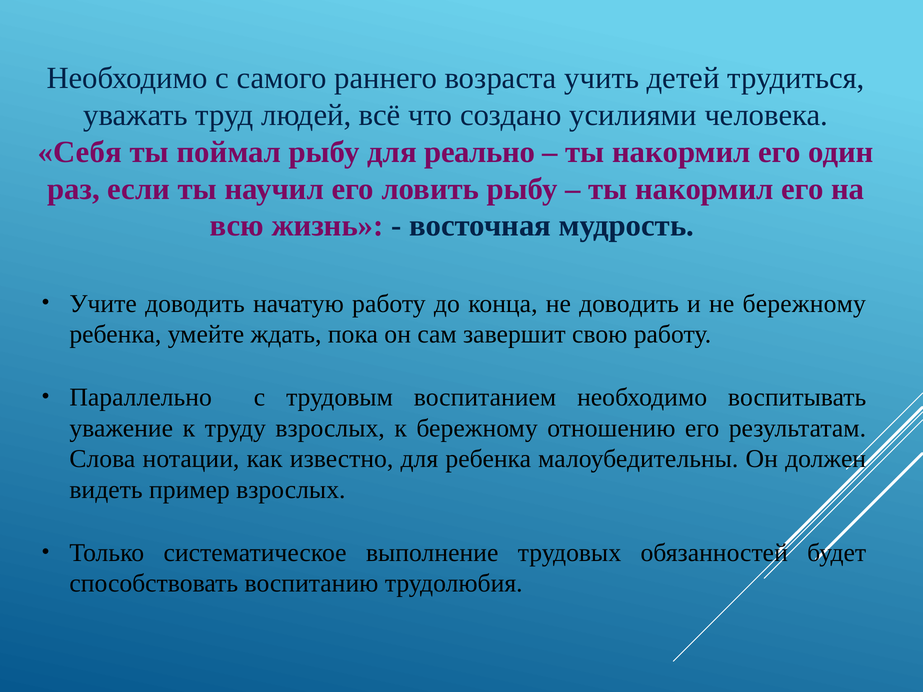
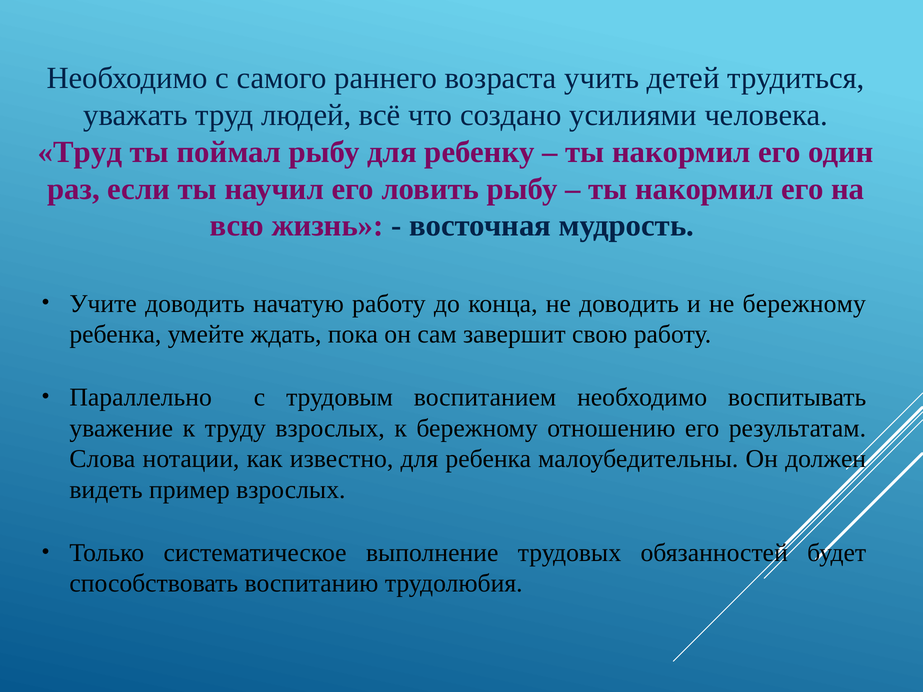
Себя at (80, 152): Себя -> Труд
реально: реально -> ребенку
